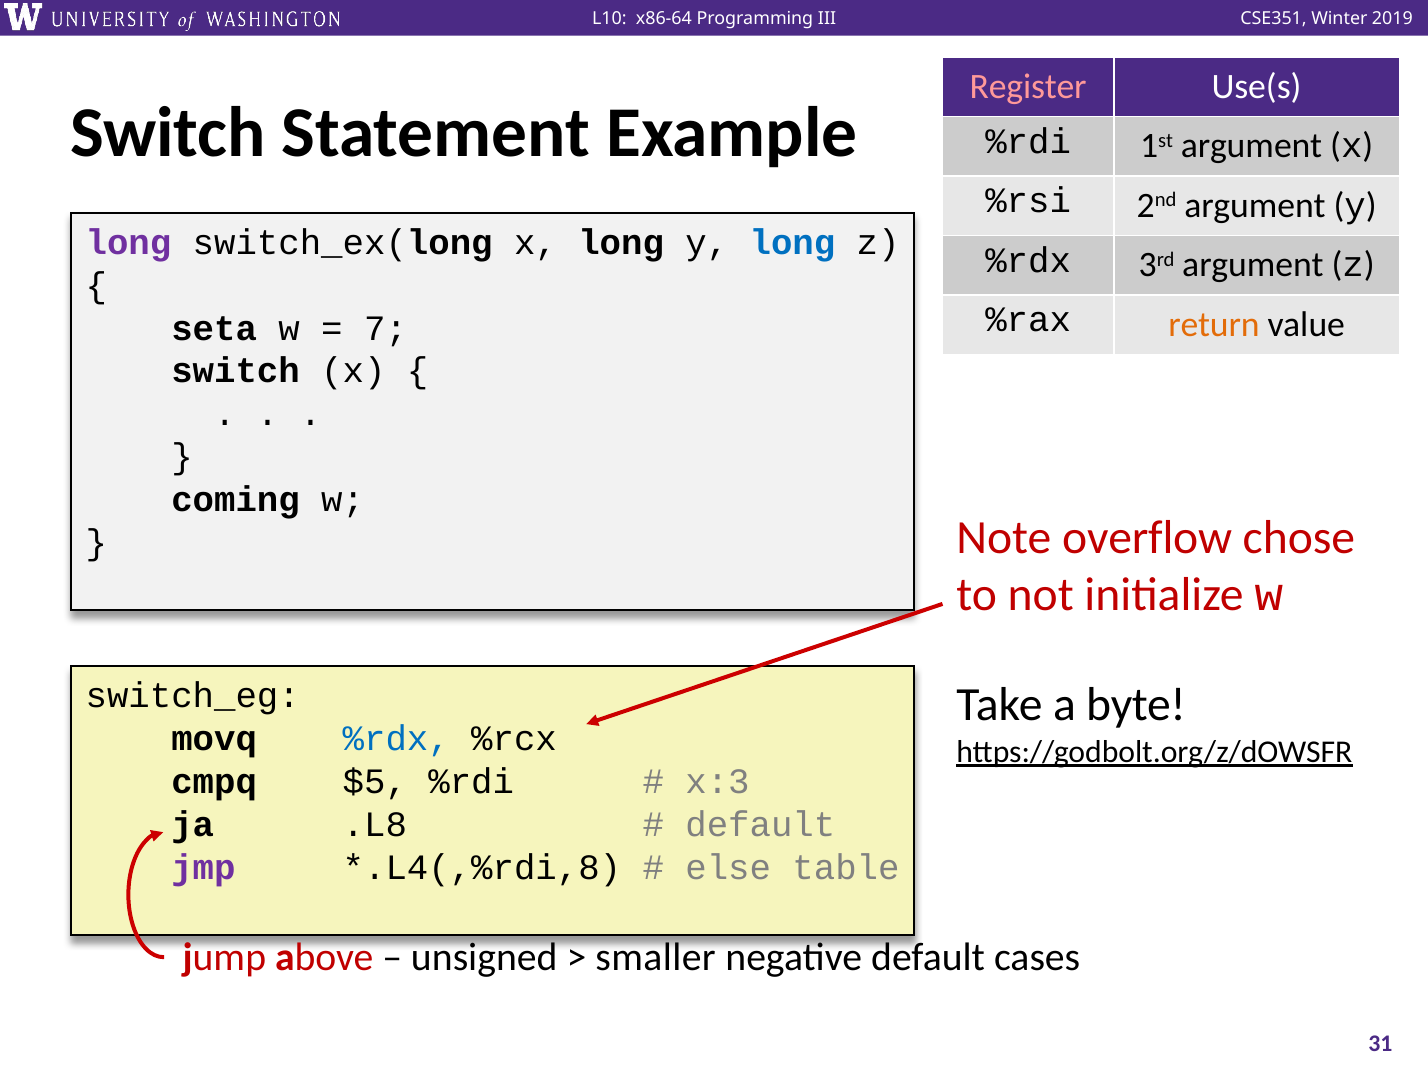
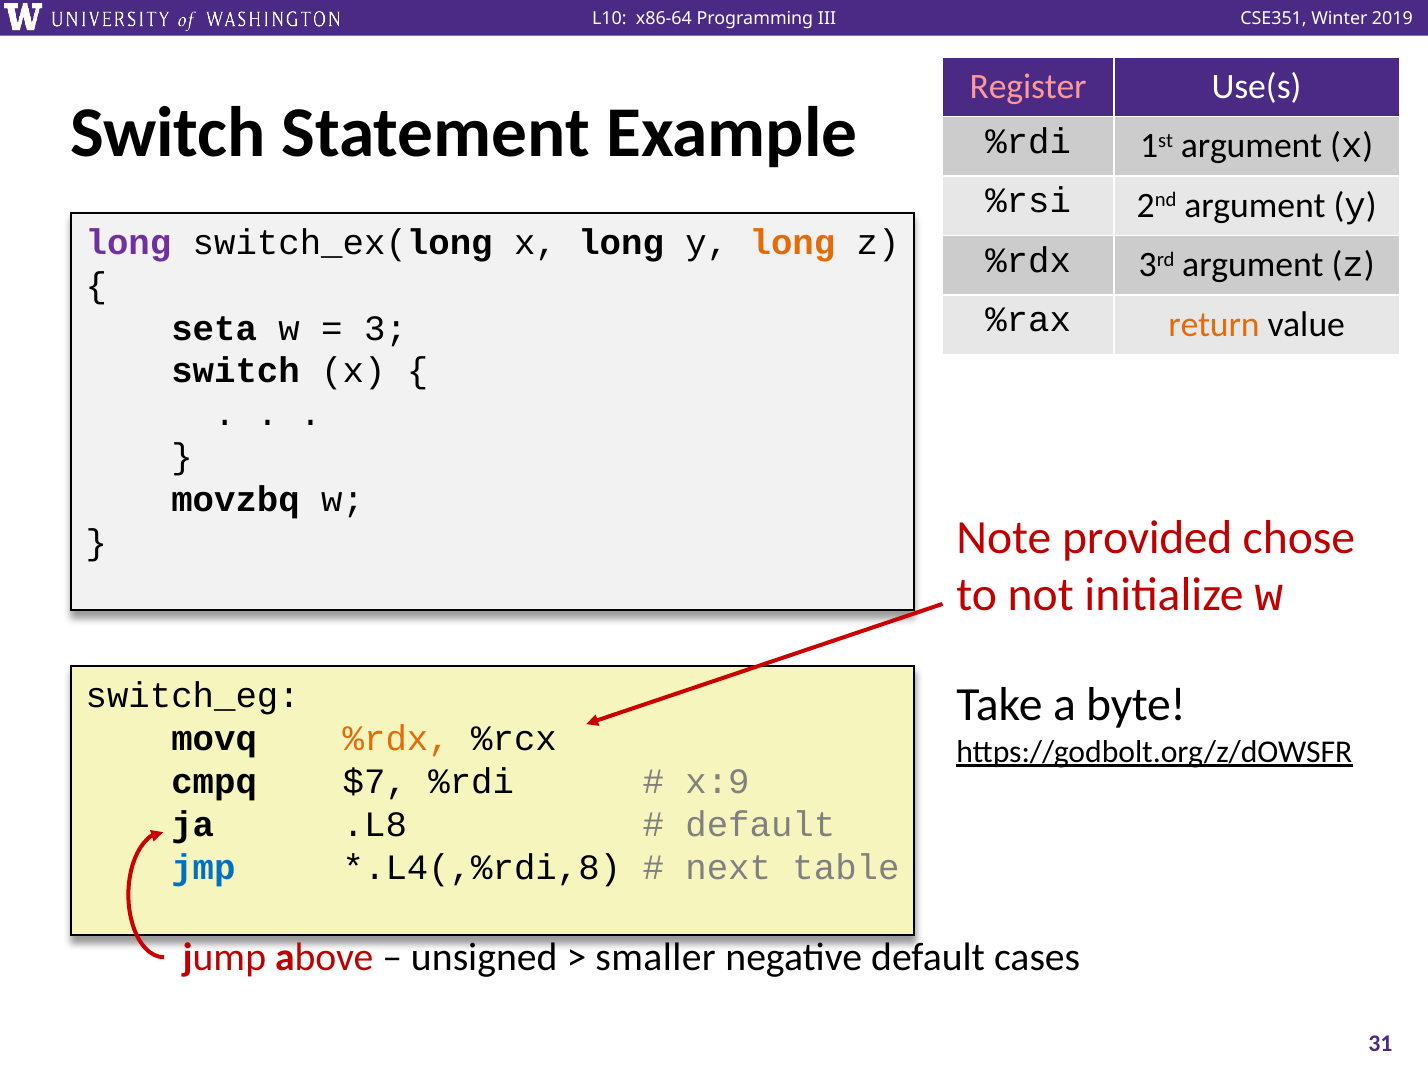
long at (792, 243) colour: blue -> orange
7: 7 -> 3
coming: coming -> movzbq
overflow: overflow -> provided
%rdx at (396, 739) colour: blue -> orange
$5: $5 -> $7
x:3: x:3 -> x:9
jmp colour: purple -> blue
else: else -> next
